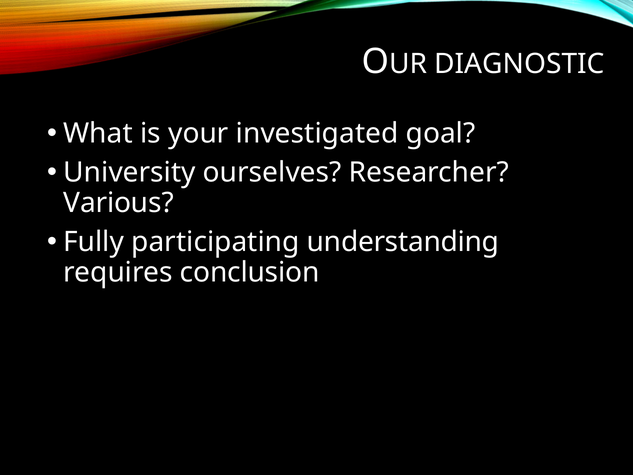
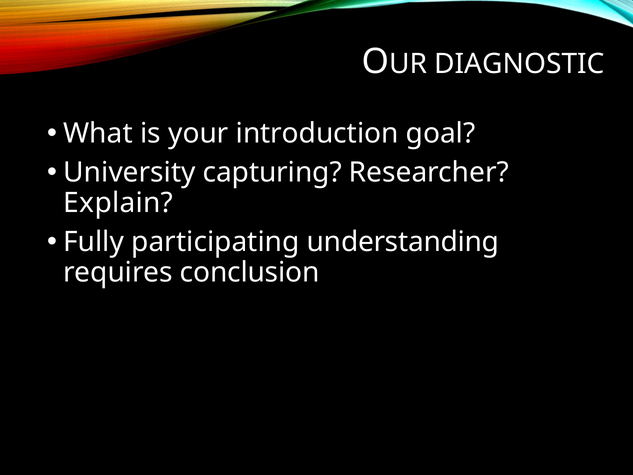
investigated: investigated -> introduction
ourselves: ourselves -> capturing
Various: Various -> Explain
